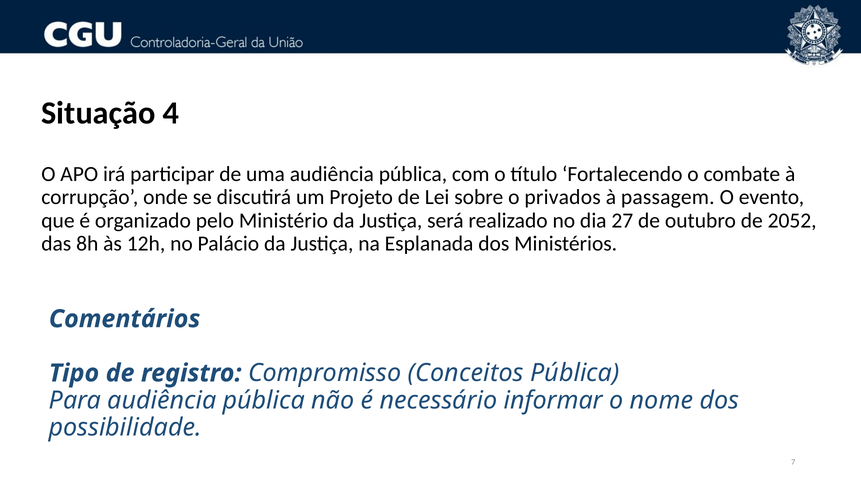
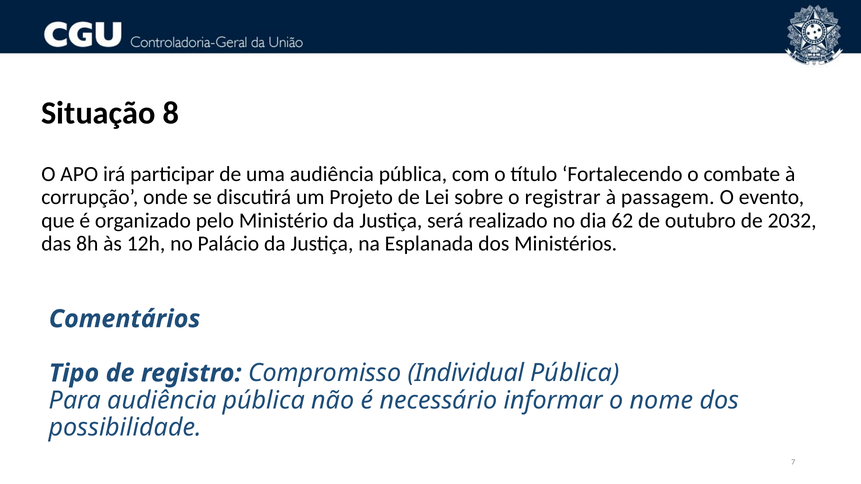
4: 4 -> 8
privados: privados -> registrar
27: 27 -> 62
2052: 2052 -> 2032
Conceitos: Conceitos -> Individual
